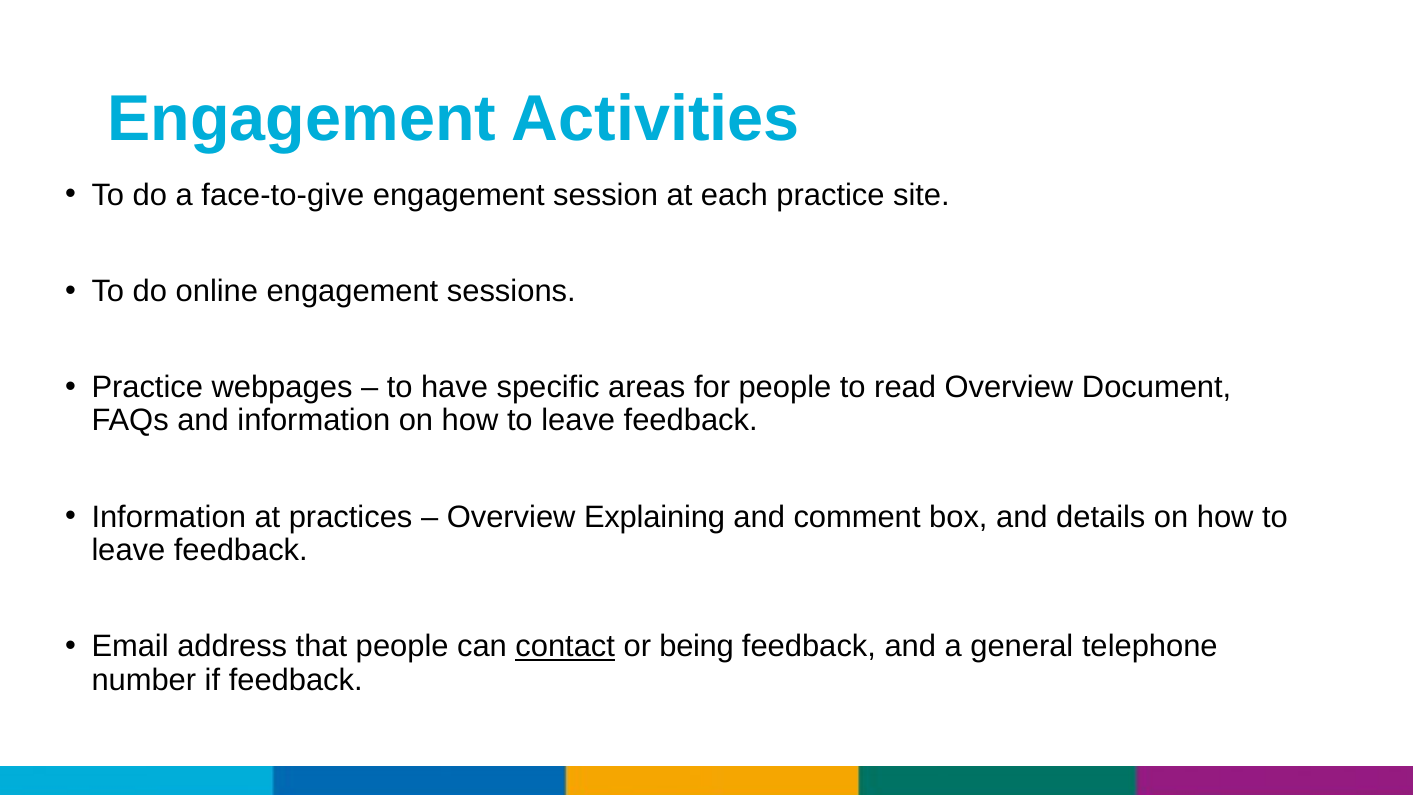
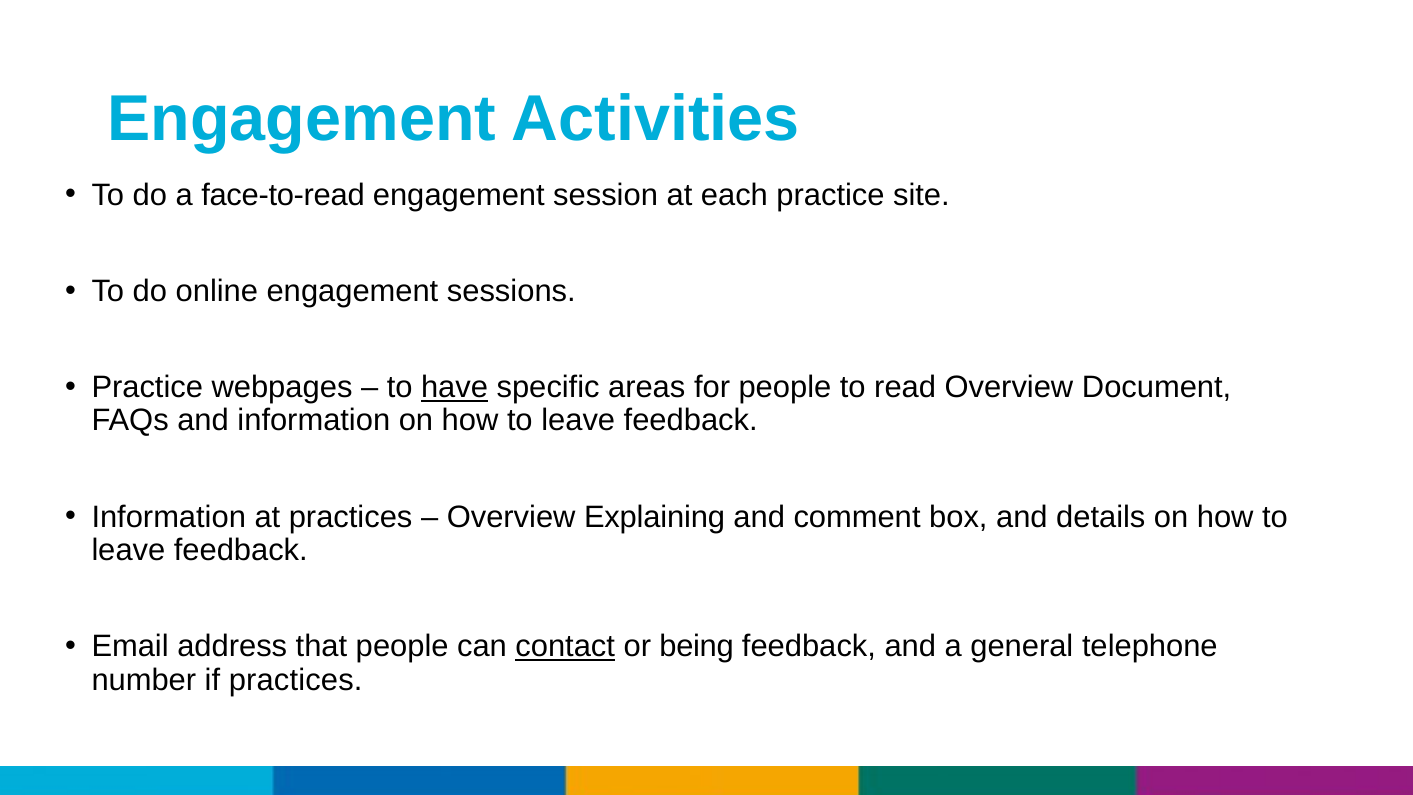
face-to-give: face-to-give -> face-to-read
have underline: none -> present
if feedback: feedback -> practices
